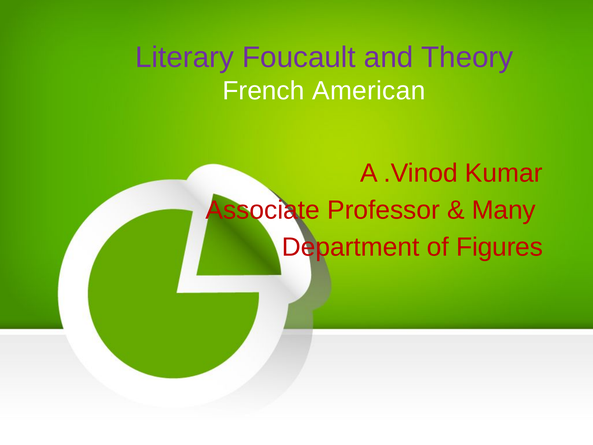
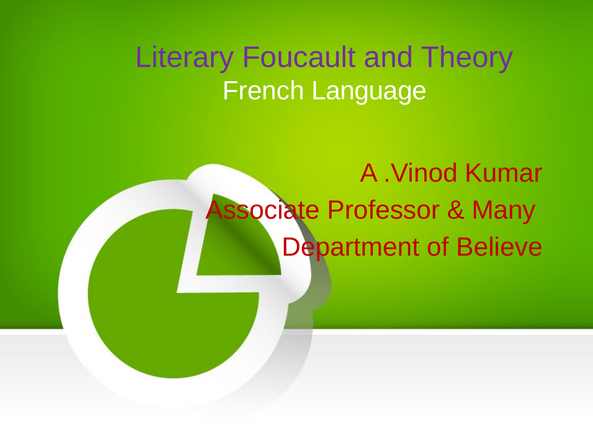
American: American -> Language
Figures: Figures -> Believe
